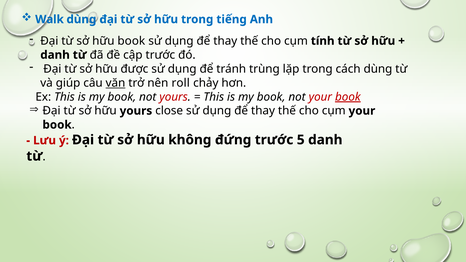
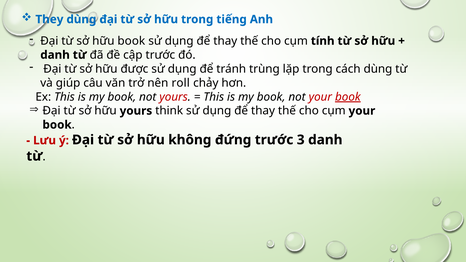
Walk: Walk -> They
văn underline: present -> none
close: close -> think
5: 5 -> 3
